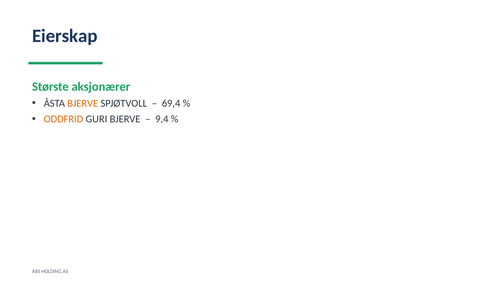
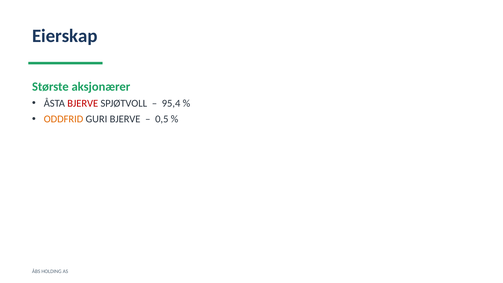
BJERVE at (83, 103) colour: orange -> red
69,4: 69,4 -> 95,4
9,4: 9,4 -> 0,5
